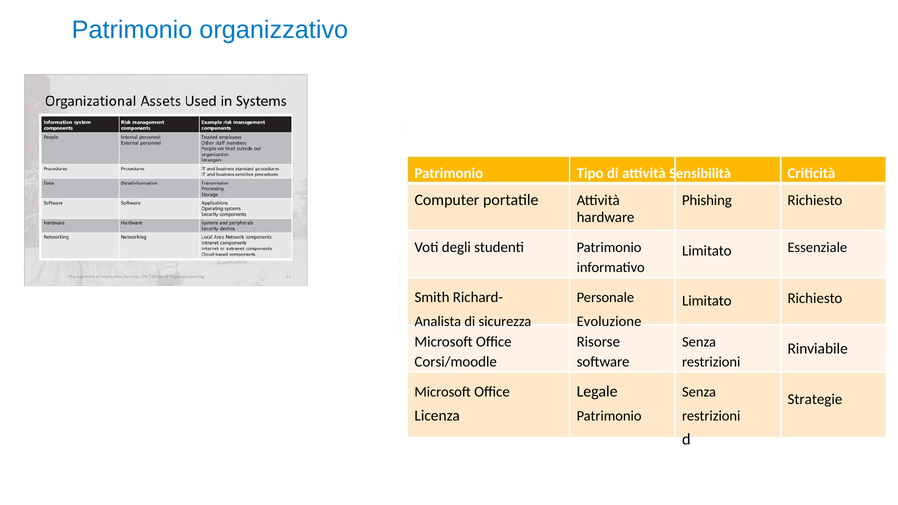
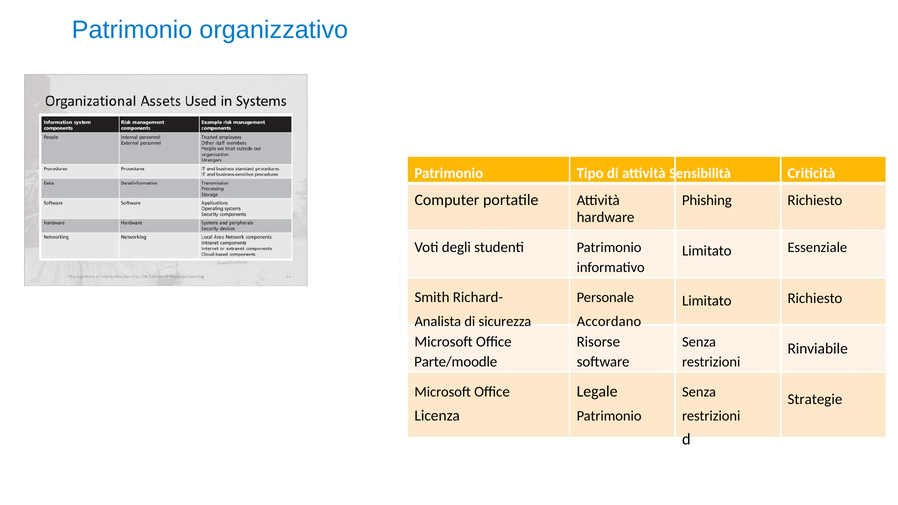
Evoluzione: Evoluzione -> Accordano
Corsi/moodle: Corsi/moodle -> Parte/moodle
